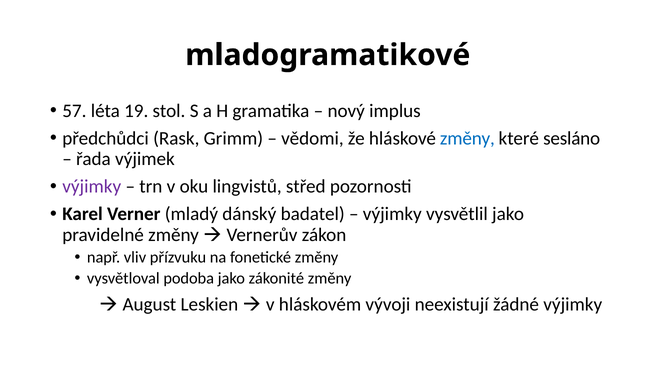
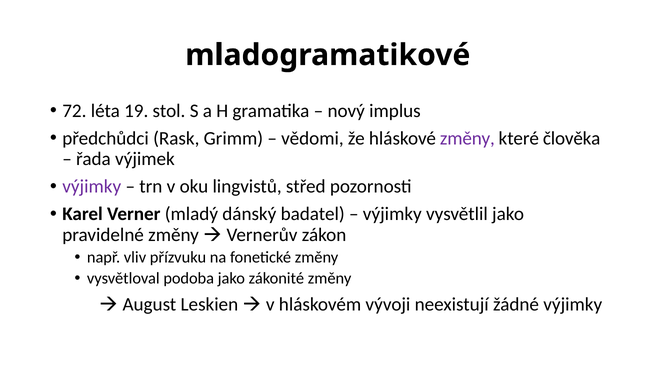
57: 57 -> 72
změny at (467, 138) colour: blue -> purple
sesláno: sesláno -> člověka
